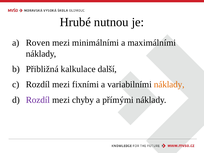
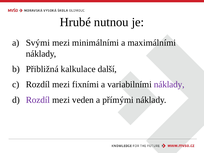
Roven: Roven -> Svými
náklady at (169, 85) colour: orange -> purple
chyby: chyby -> veden
